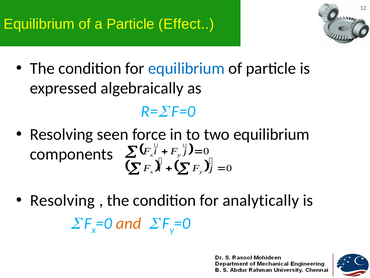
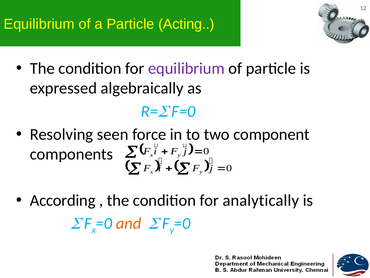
Effect: Effect -> Acting
equilibrium at (186, 68) colour: blue -> purple
two equilibrium: equilibrium -> component
Resolving at (63, 200): Resolving -> According
